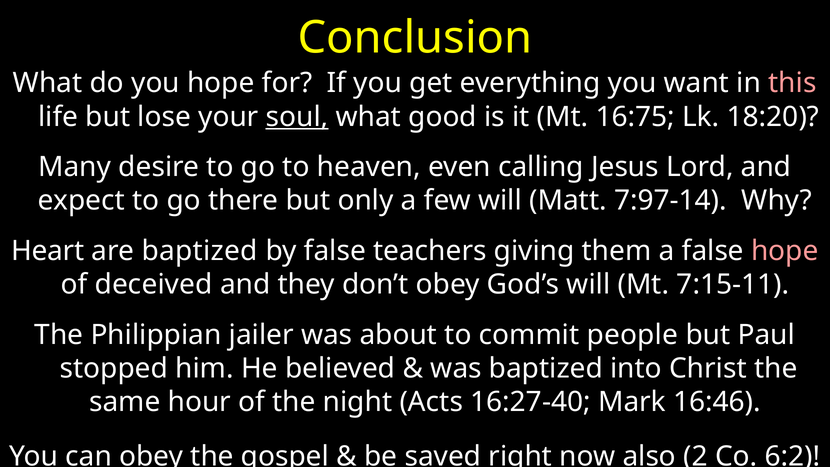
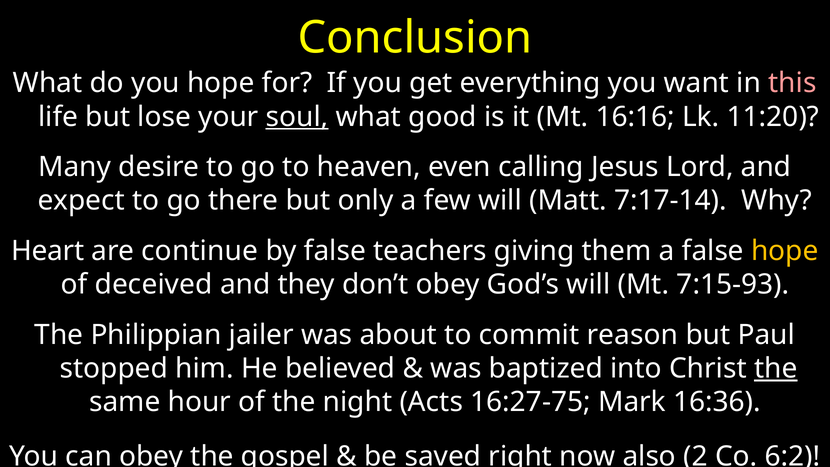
16:75: 16:75 -> 16:16
18:20: 18:20 -> 11:20
7:97-14: 7:97-14 -> 7:17-14
are baptized: baptized -> continue
hope at (785, 251) colour: pink -> yellow
7:15-11: 7:15-11 -> 7:15-93
people: people -> reason
the at (776, 368) underline: none -> present
16:27-40: 16:27-40 -> 16:27-75
16:46: 16:46 -> 16:36
